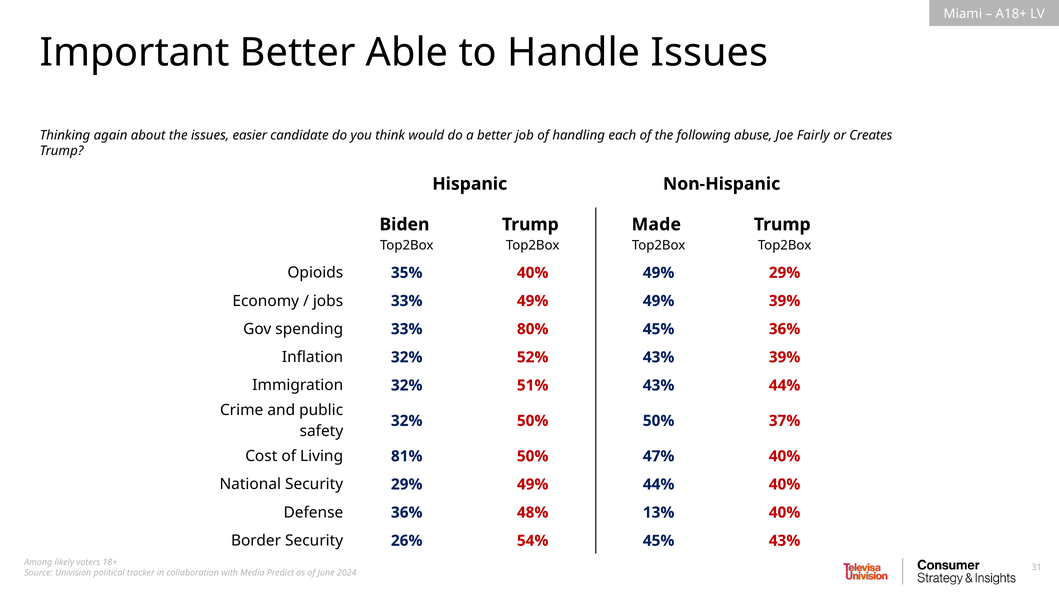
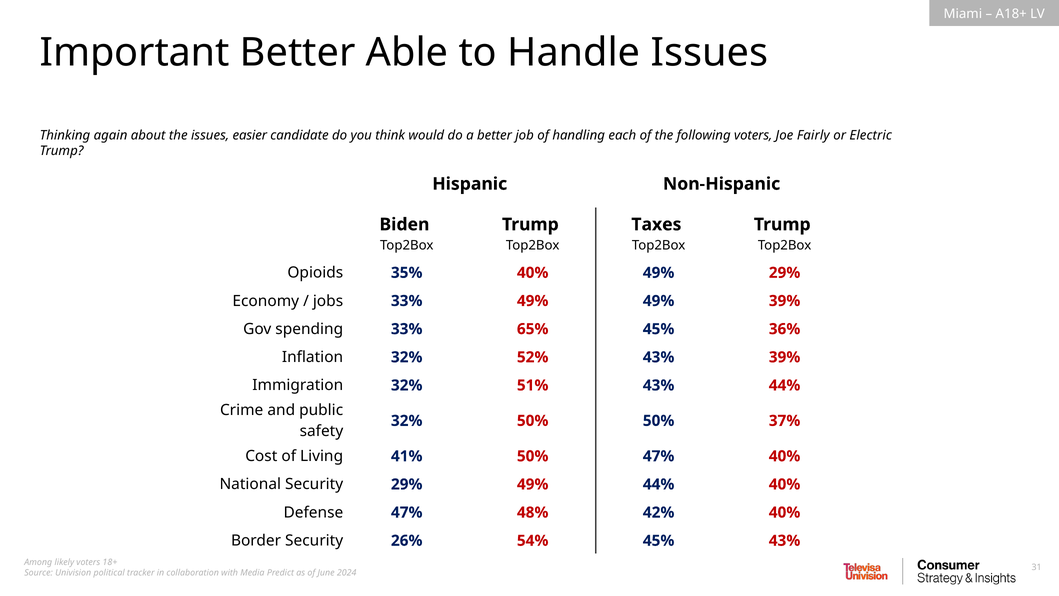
following abuse: abuse -> voters
Creates: Creates -> Electric
Made: Made -> Taxes
80%: 80% -> 65%
81%: 81% -> 41%
Defense 36%: 36% -> 47%
13%: 13% -> 42%
